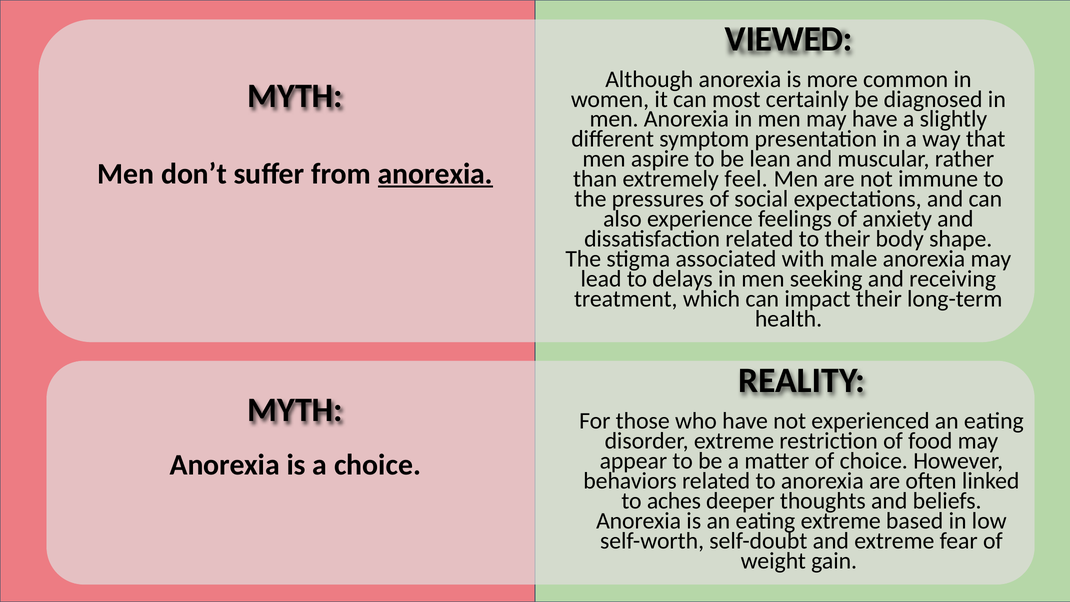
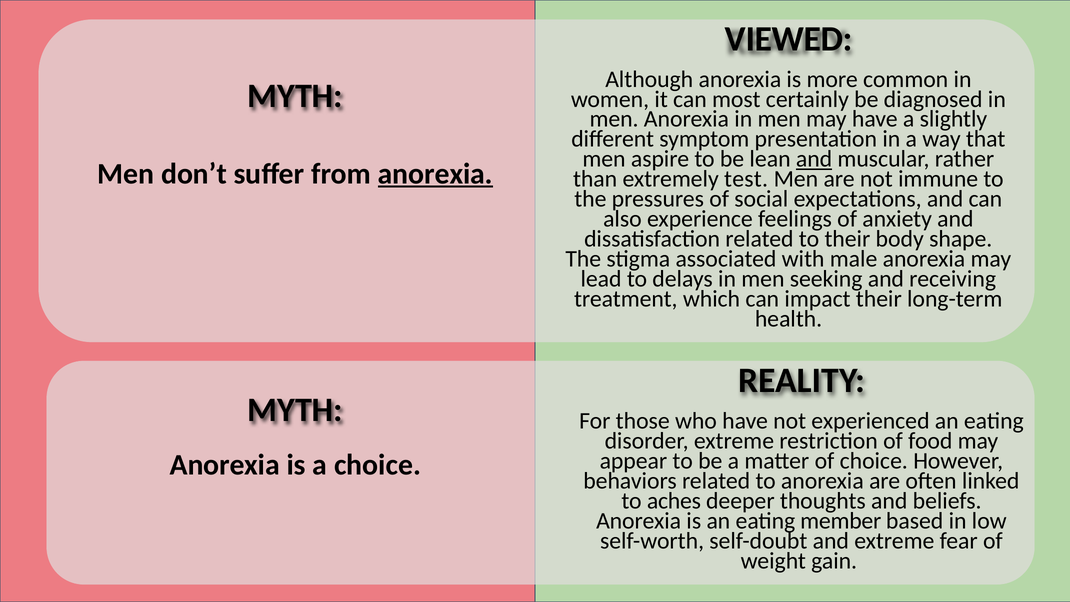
and at (814, 159) underline: none -> present
feel: feel -> test
eating extreme: extreme -> member
